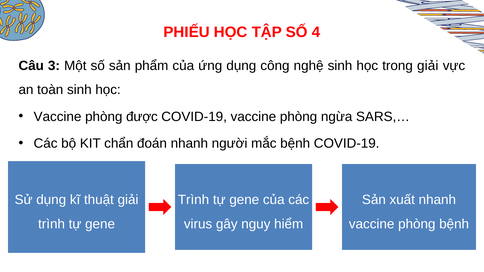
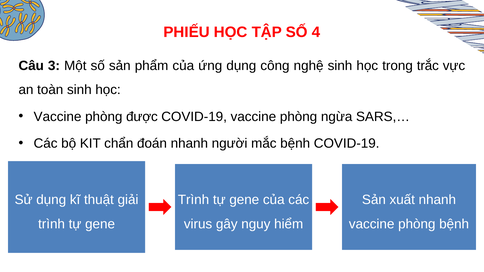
trong giải: giải -> trắc
